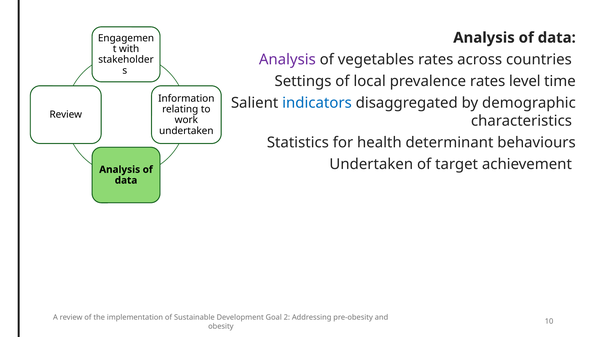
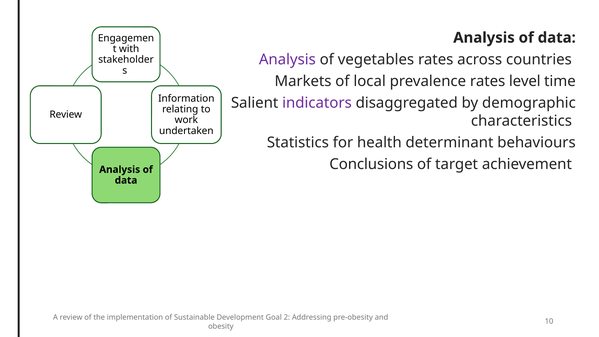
Settings: Settings -> Markets
indicators colour: blue -> purple
Undertaken at (371, 164): Undertaken -> Conclusions
